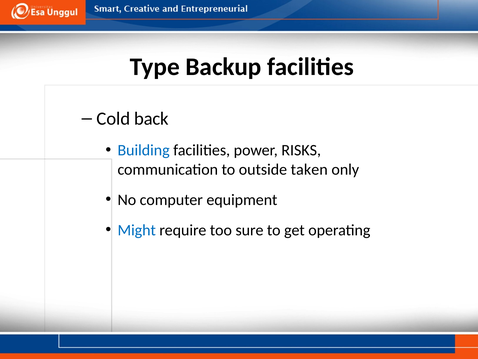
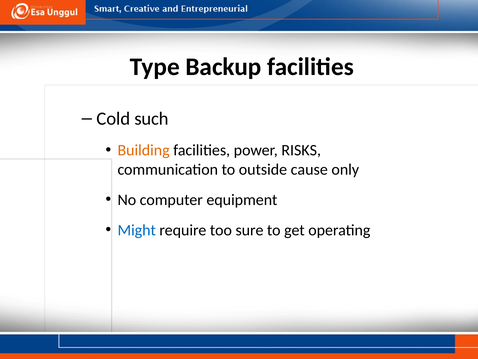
back: back -> such
Building colour: blue -> orange
taken: taken -> cause
